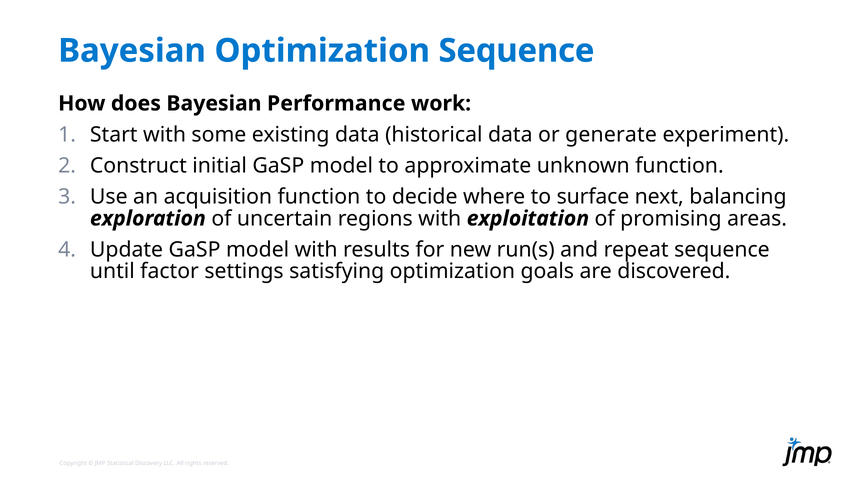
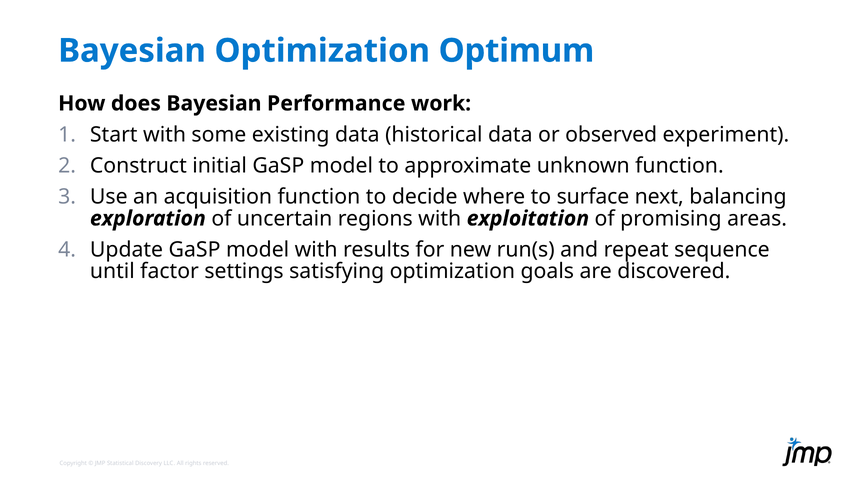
Optimization Sequence: Sequence -> Optimum
generate: generate -> observed
